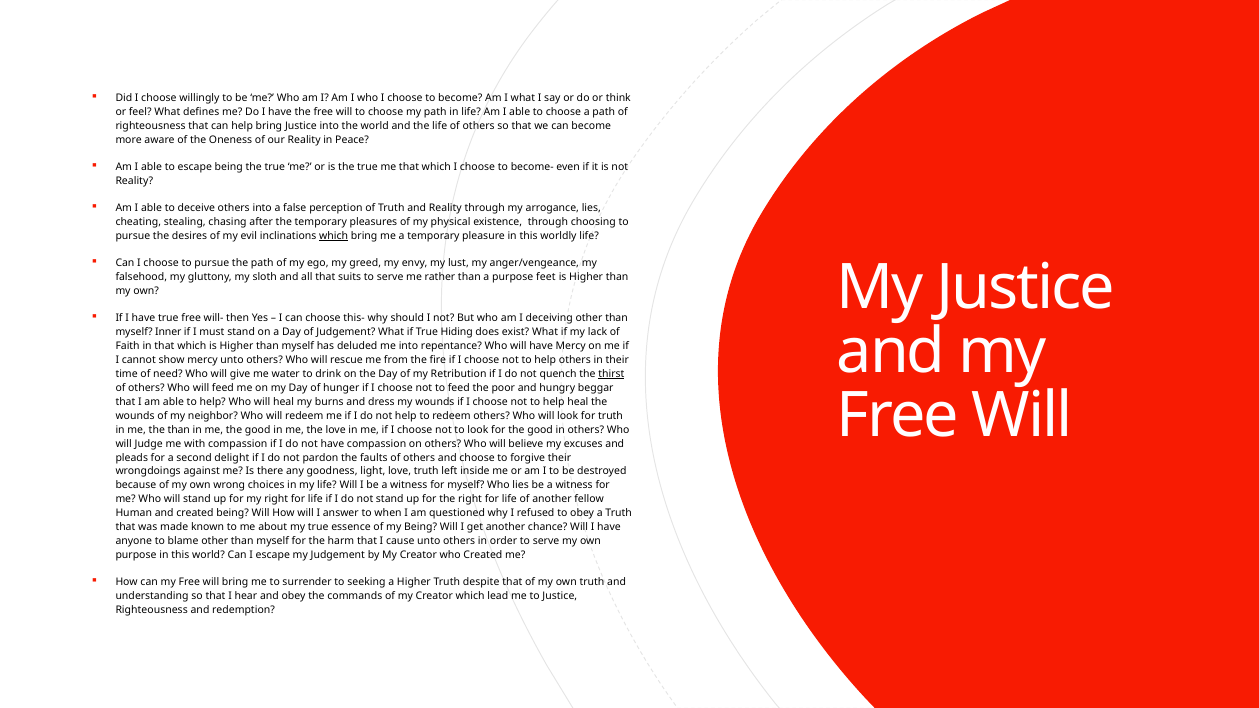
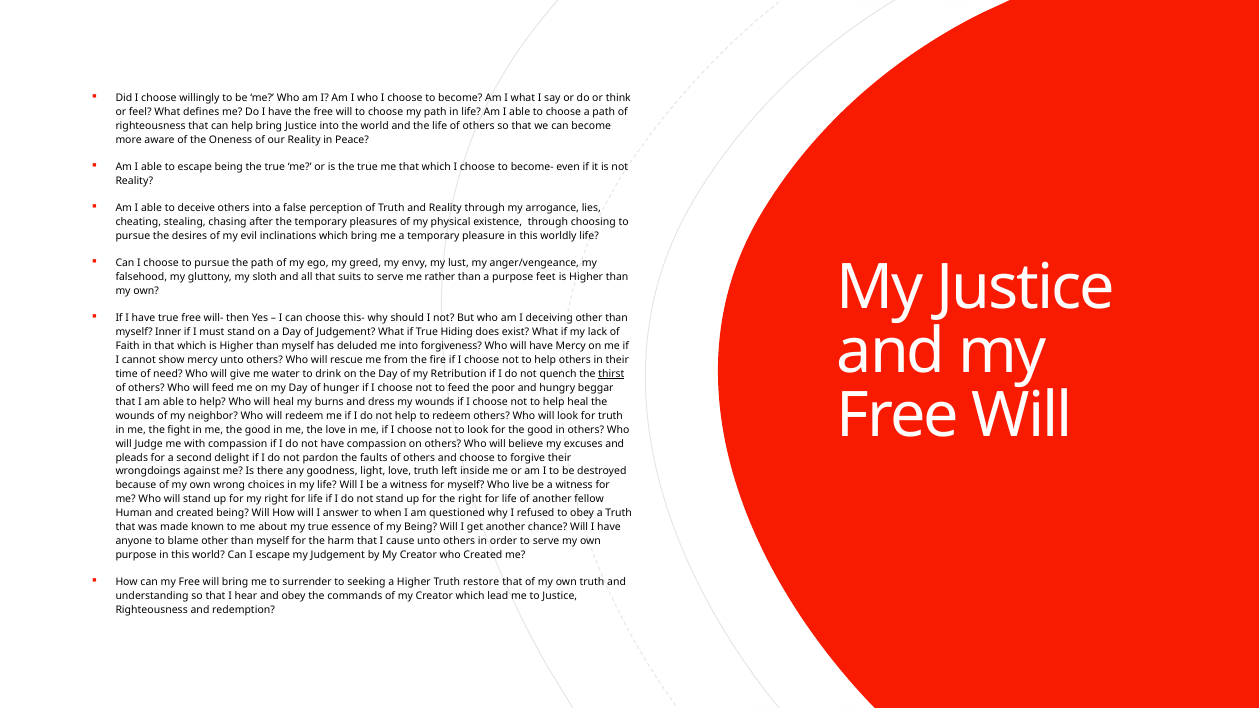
which at (334, 236) underline: present -> none
repentance: repentance -> forgiveness
the than: than -> fight
Who lies: lies -> live
despite: despite -> restore
